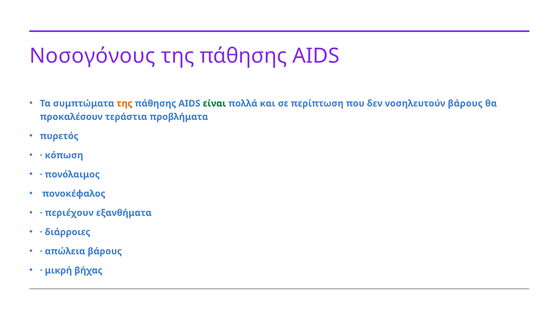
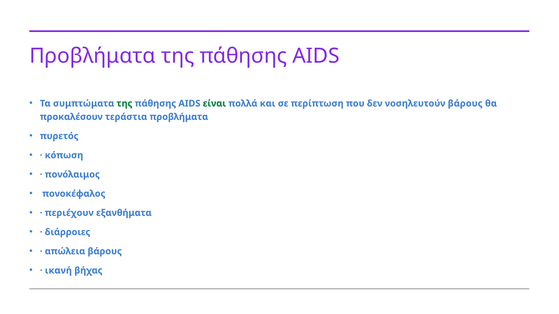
Νοσογόνους at (92, 56): Νοσογόνους -> Προβλήματα
της at (124, 104) colour: orange -> green
μικρή: μικρή -> ικανή
